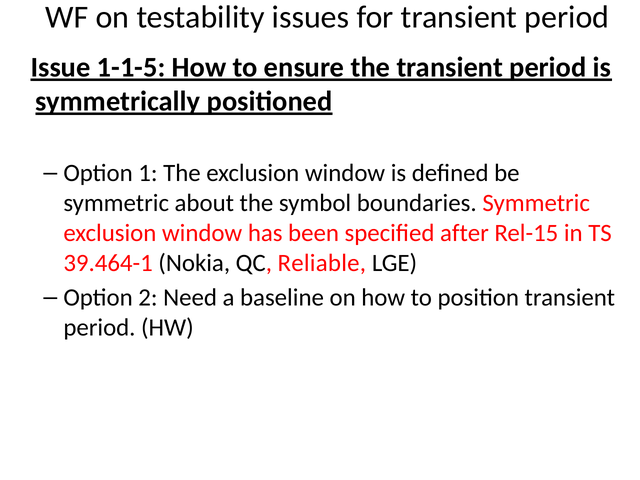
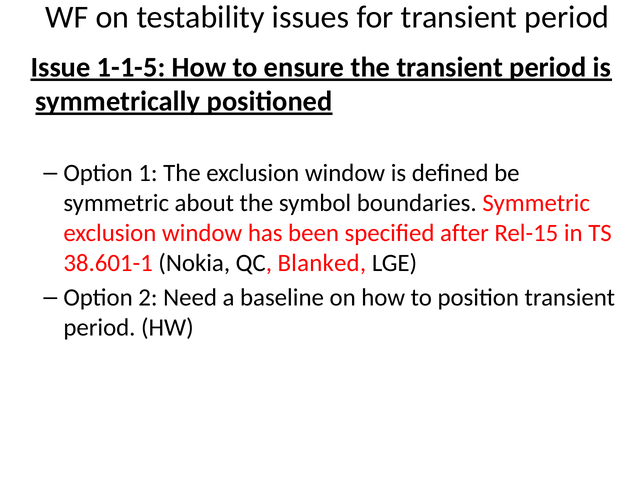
39.464-1: 39.464-1 -> 38.601-1
Reliable: Reliable -> Blanked
